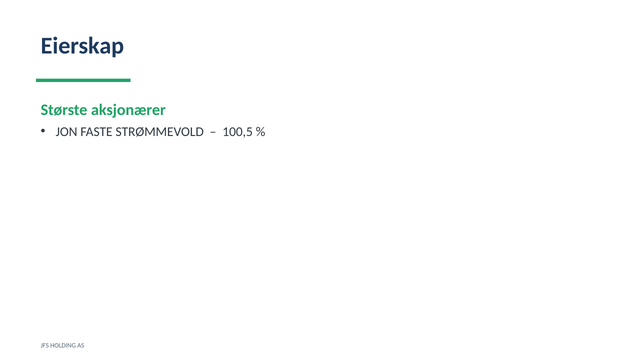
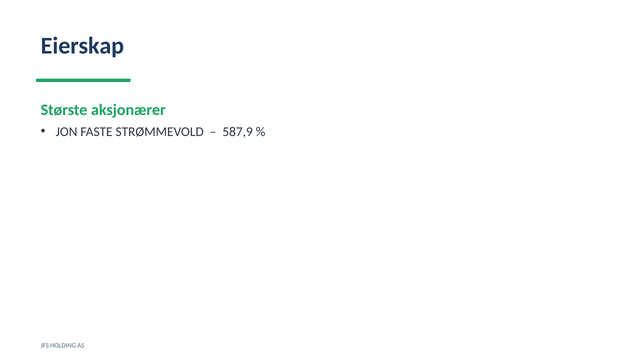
100,5: 100,5 -> 587,9
